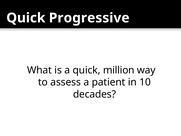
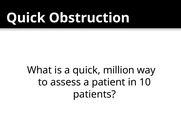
Progressive: Progressive -> Obstruction
decades: decades -> patients
